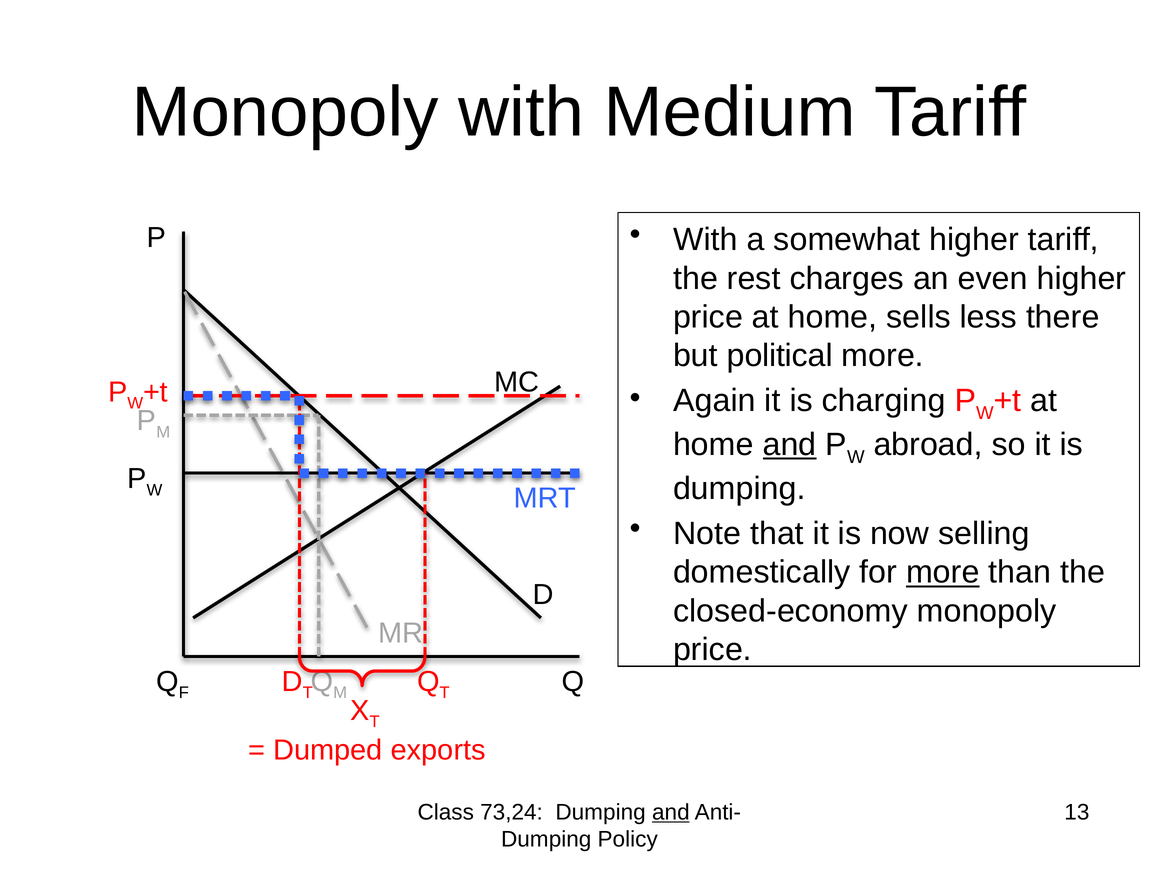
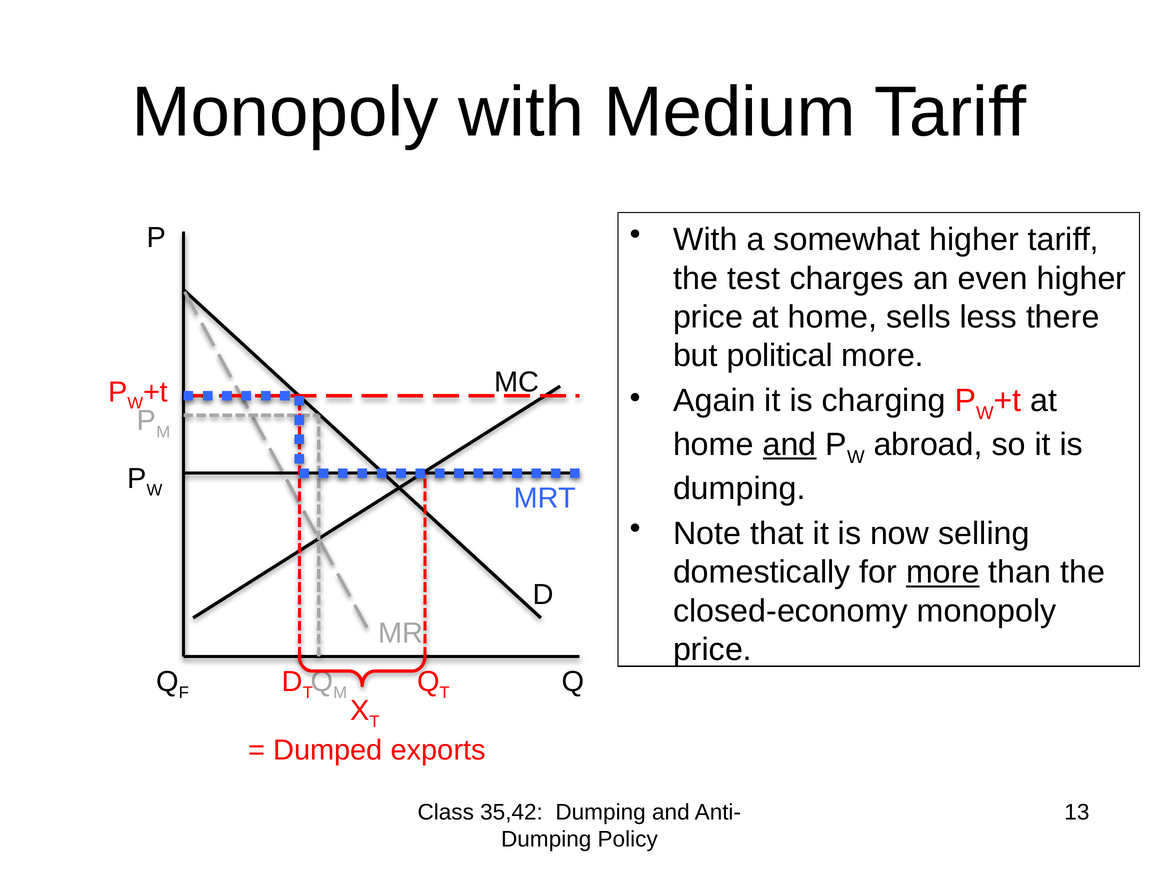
rest: rest -> test
73,24: 73,24 -> 35,42
and at (671, 812) underline: present -> none
